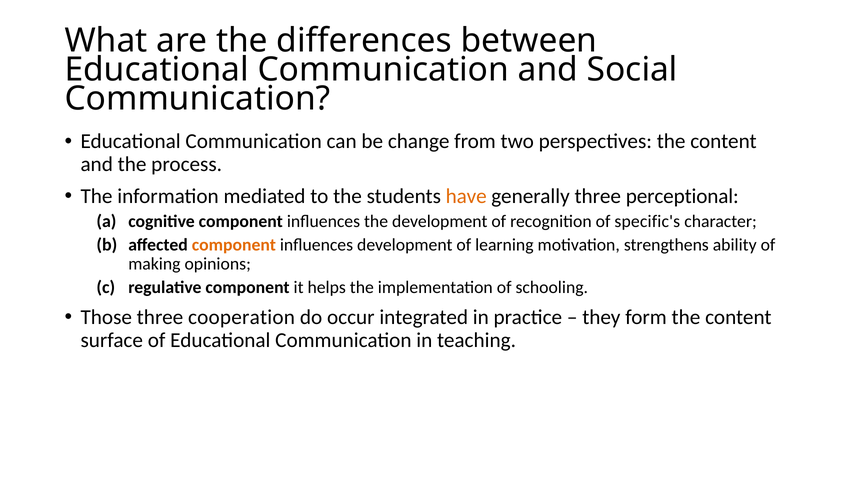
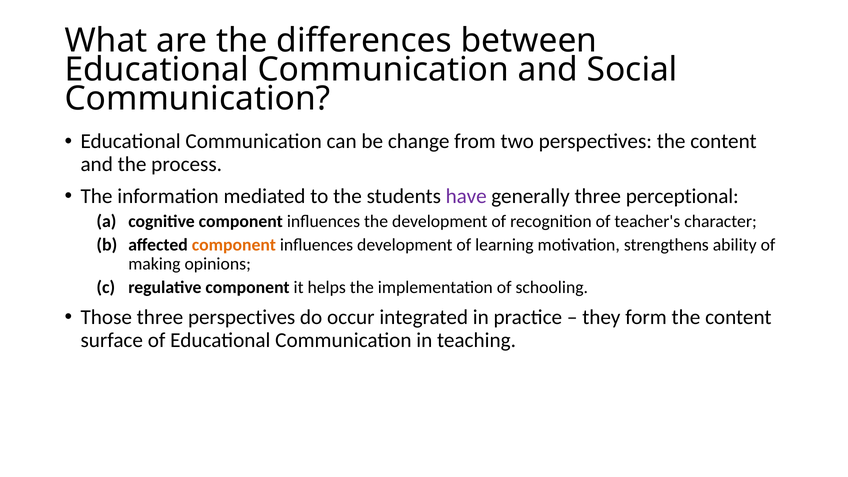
have colour: orange -> purple
specific's: specific's -> teacher's
three cooperation: cooperation -> perspectives
